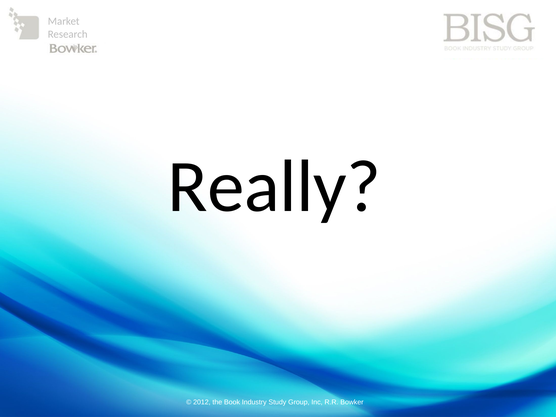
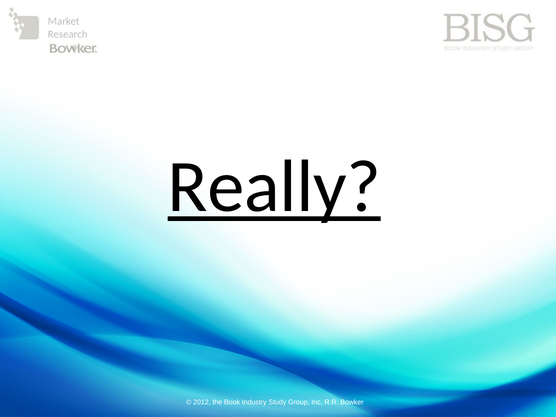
Really underline: none -> present
